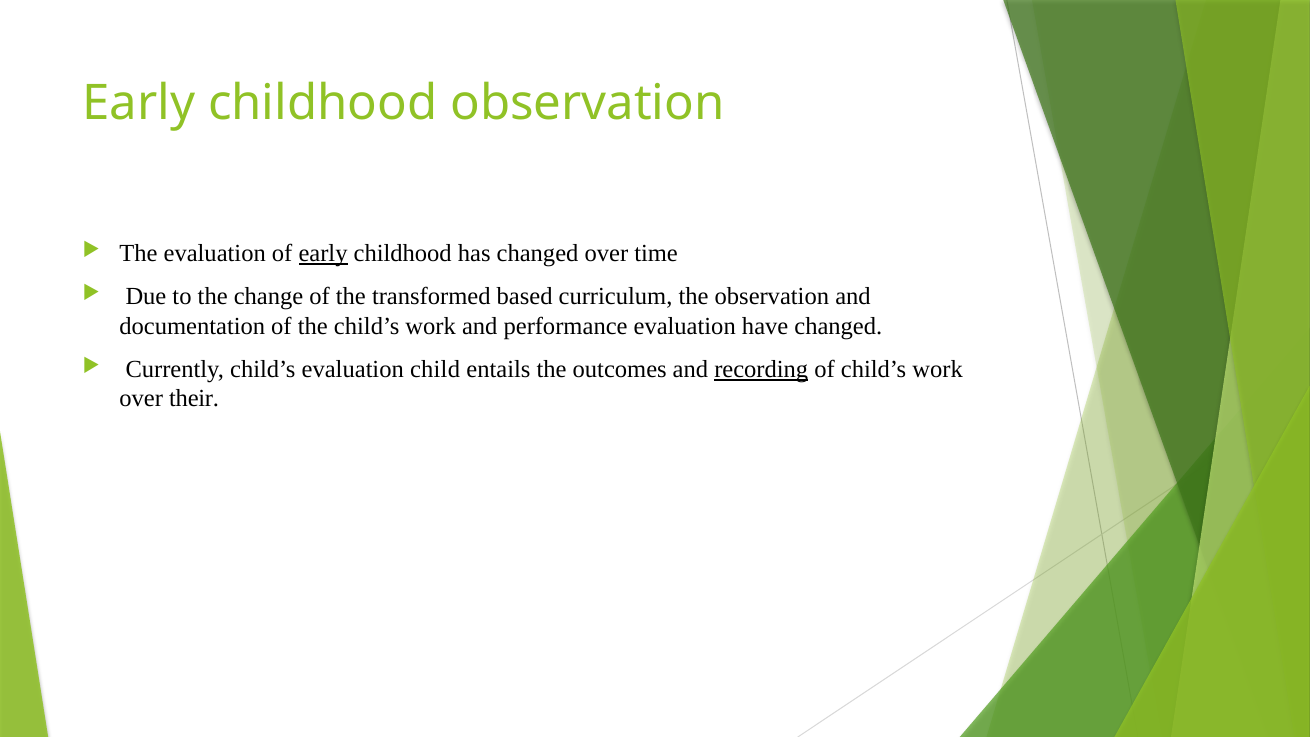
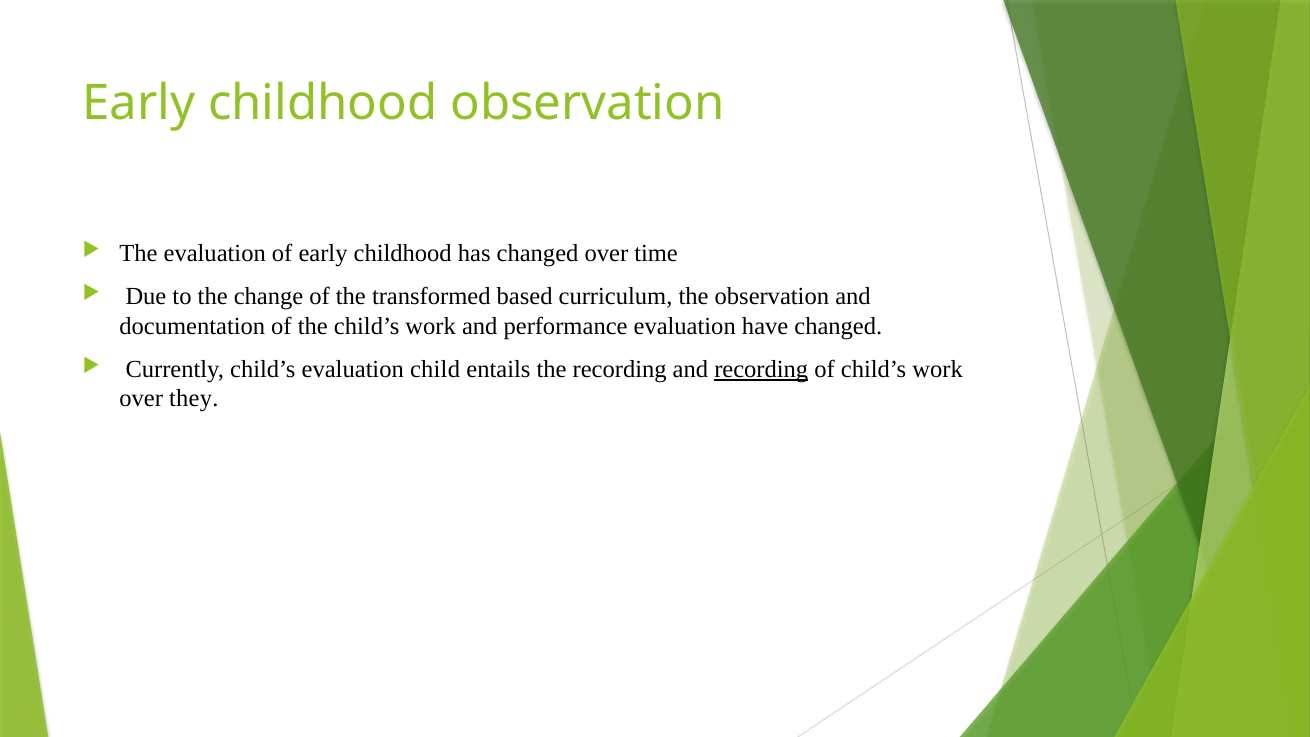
early at (323, 254) underline: present -> none
the outcomes: outcomes -> recording
their: their -> they
